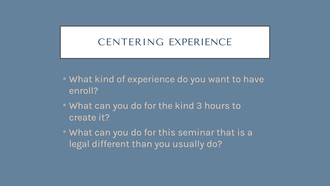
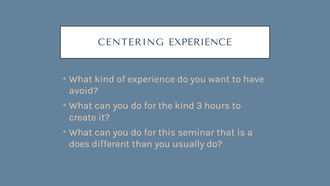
enroll: enroll -> avoid
legal: legal -> does
